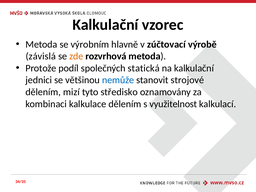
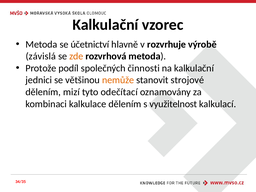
výrobním: výrobním -> účetnictví
zúčtovací: zúčtovací -> rozvrhuje
statická: statická -> činnosti
nemůže colour: blue -> orange
středisko: středisko -> odečítací
